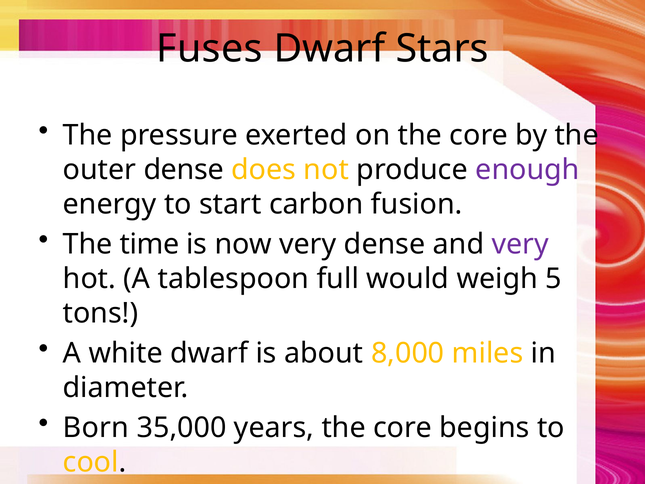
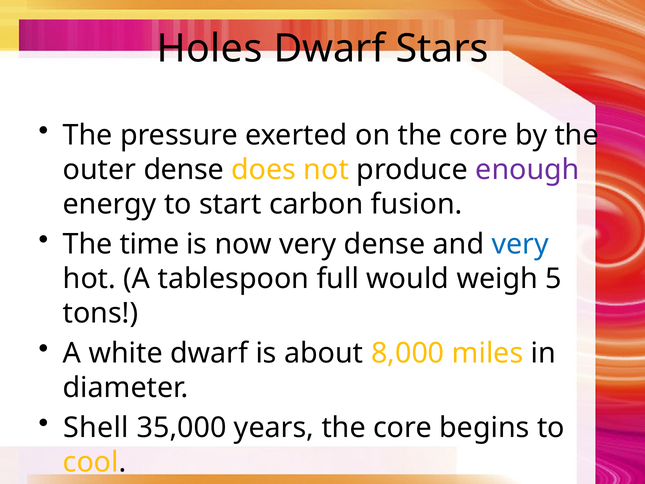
Fuses: Fuses -> Holes
very at (520, 244) colour: purple -> blue
Born: Born -> Shell
